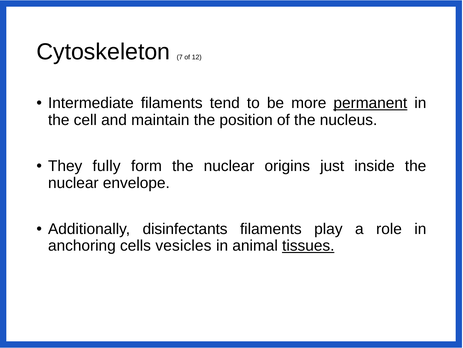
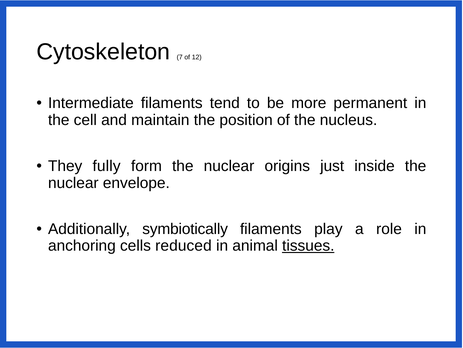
permanent underline: present -> none
disinfectants: disinfectants -> symbiotically
vesicles: vesicles -> reduced
